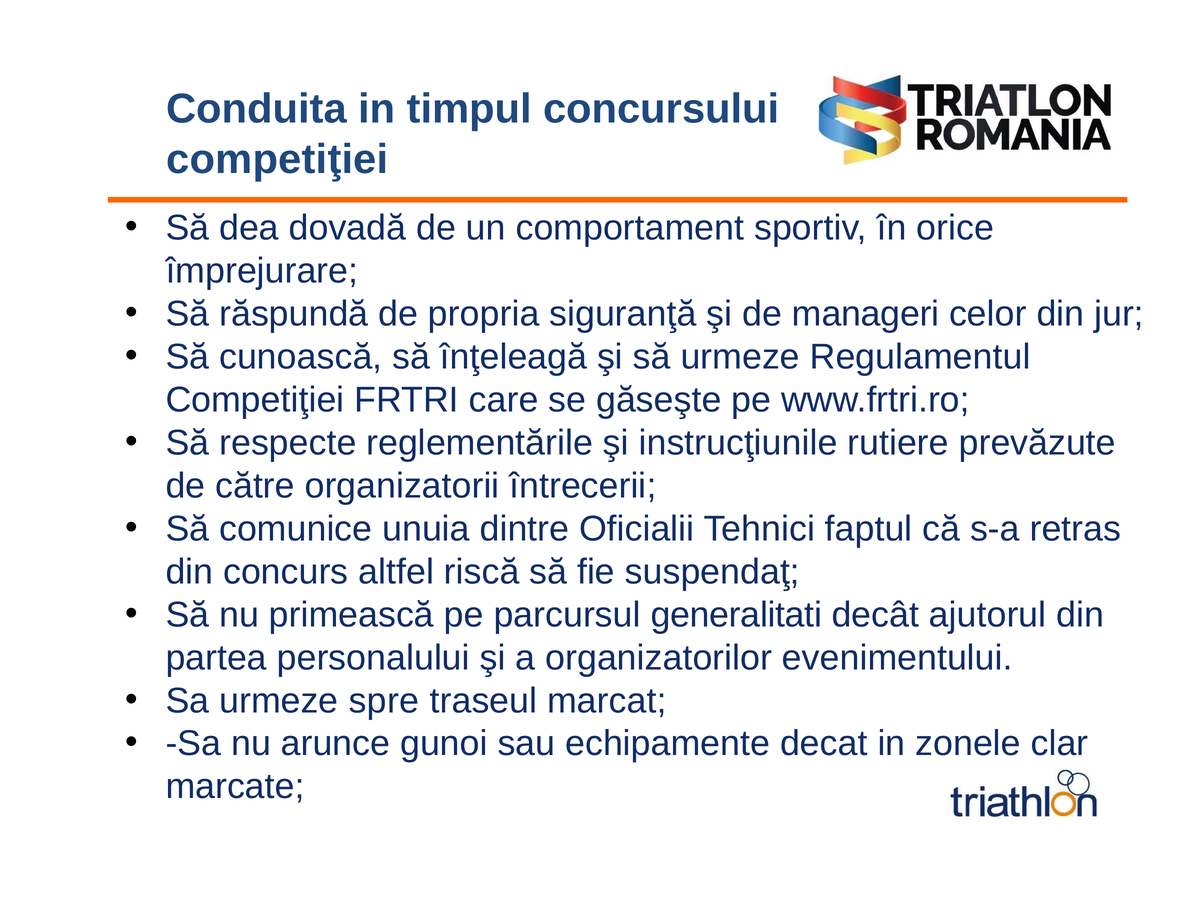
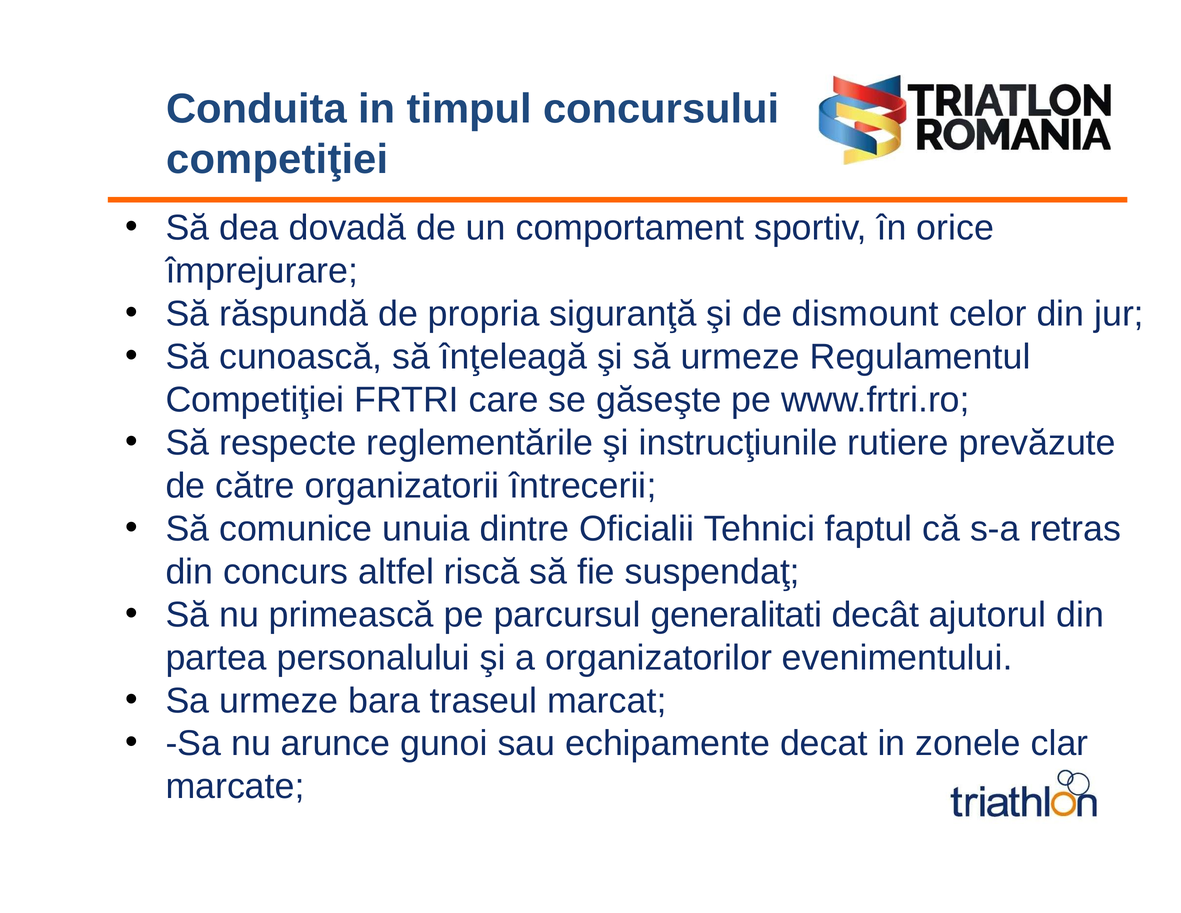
manageri: manageri -> dismount
spre: spre -> bara
